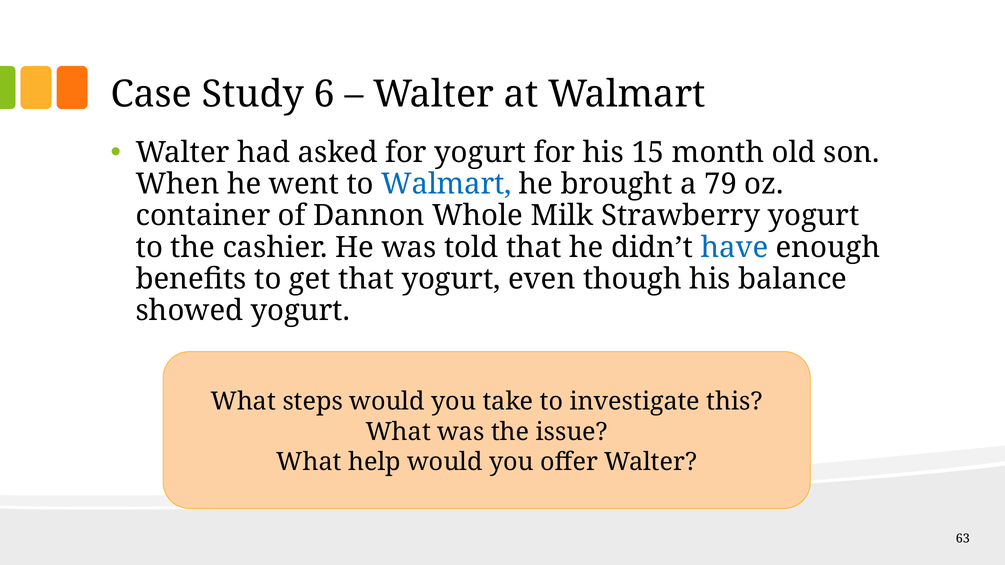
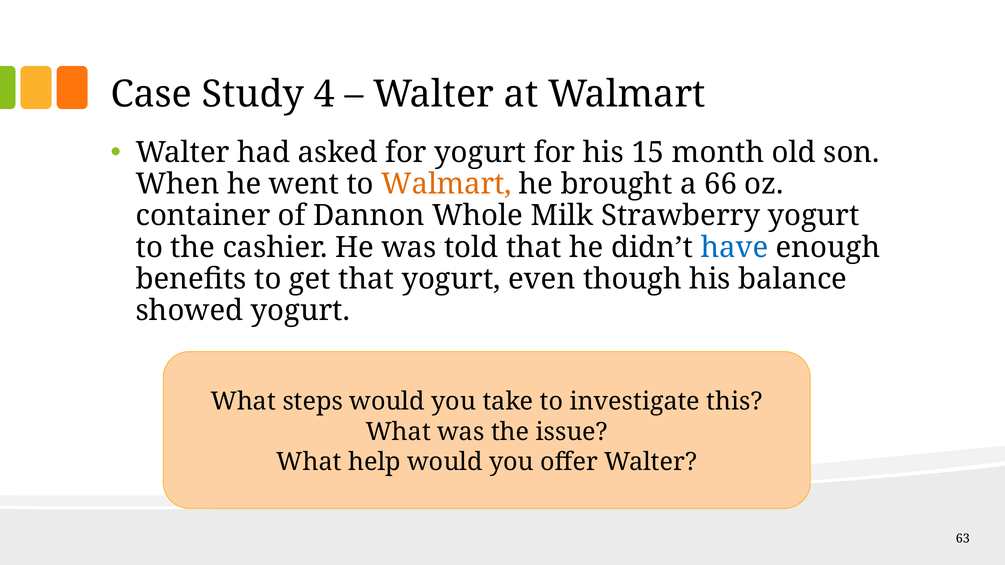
6: 6 -> 4
Walmart at (446, 184) colour: blue -> orange
79: 79 -> 66
